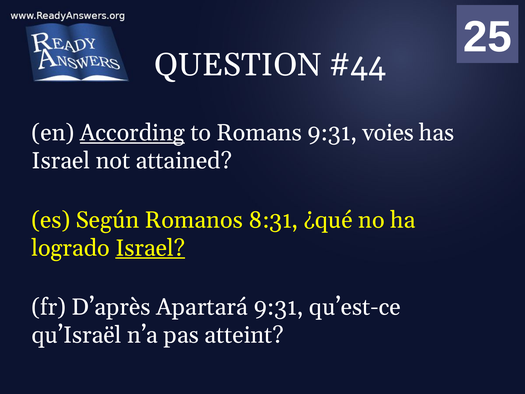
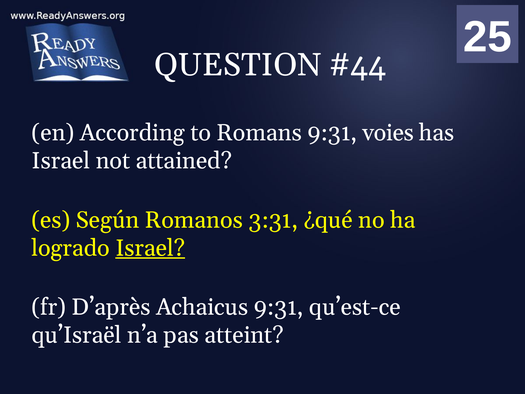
According underline: present -> none
8:31: 8:31 -> 3:31
Apartará: Apartará -> Achaicus
